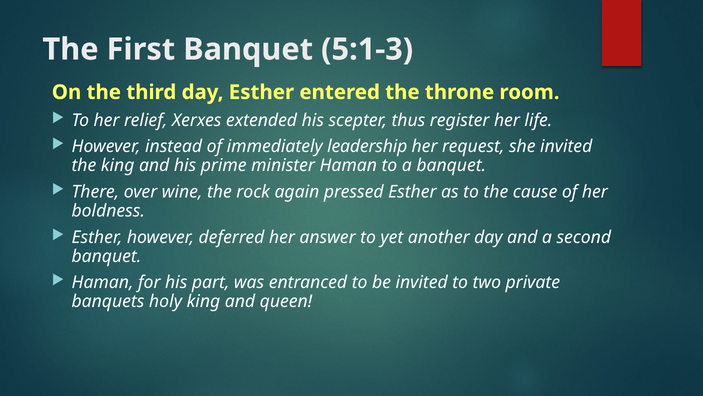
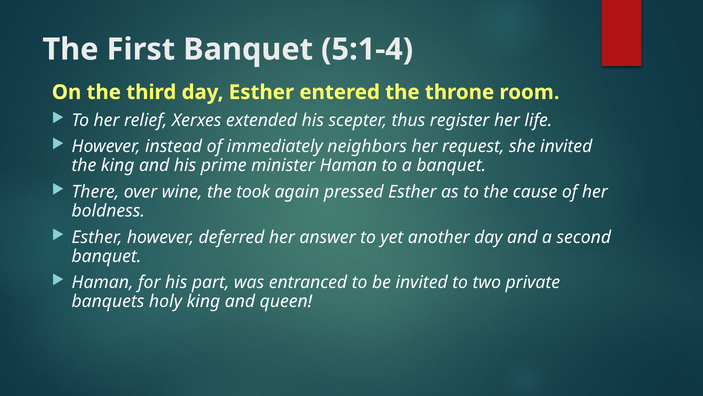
5:1-3: 5:1-3 -> 5:1-4
leadership: leadership -> neighbors
rock: rock -> took
